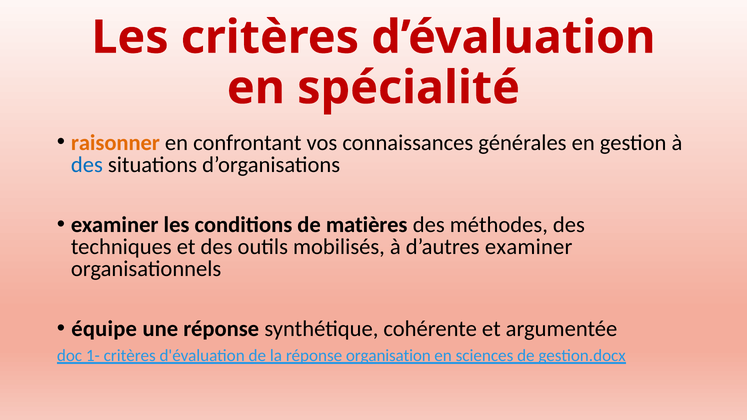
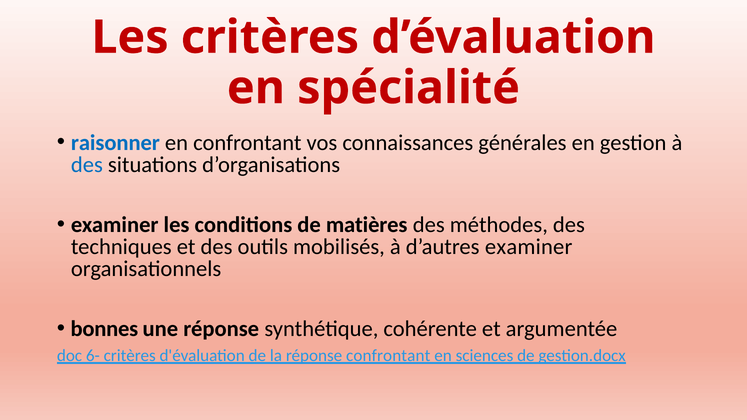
raisonner colour: orange -> blue
équipe: équipe -> bonnes
1-: 1- -> 6-
réponse organisation: organisation -> confrontant
